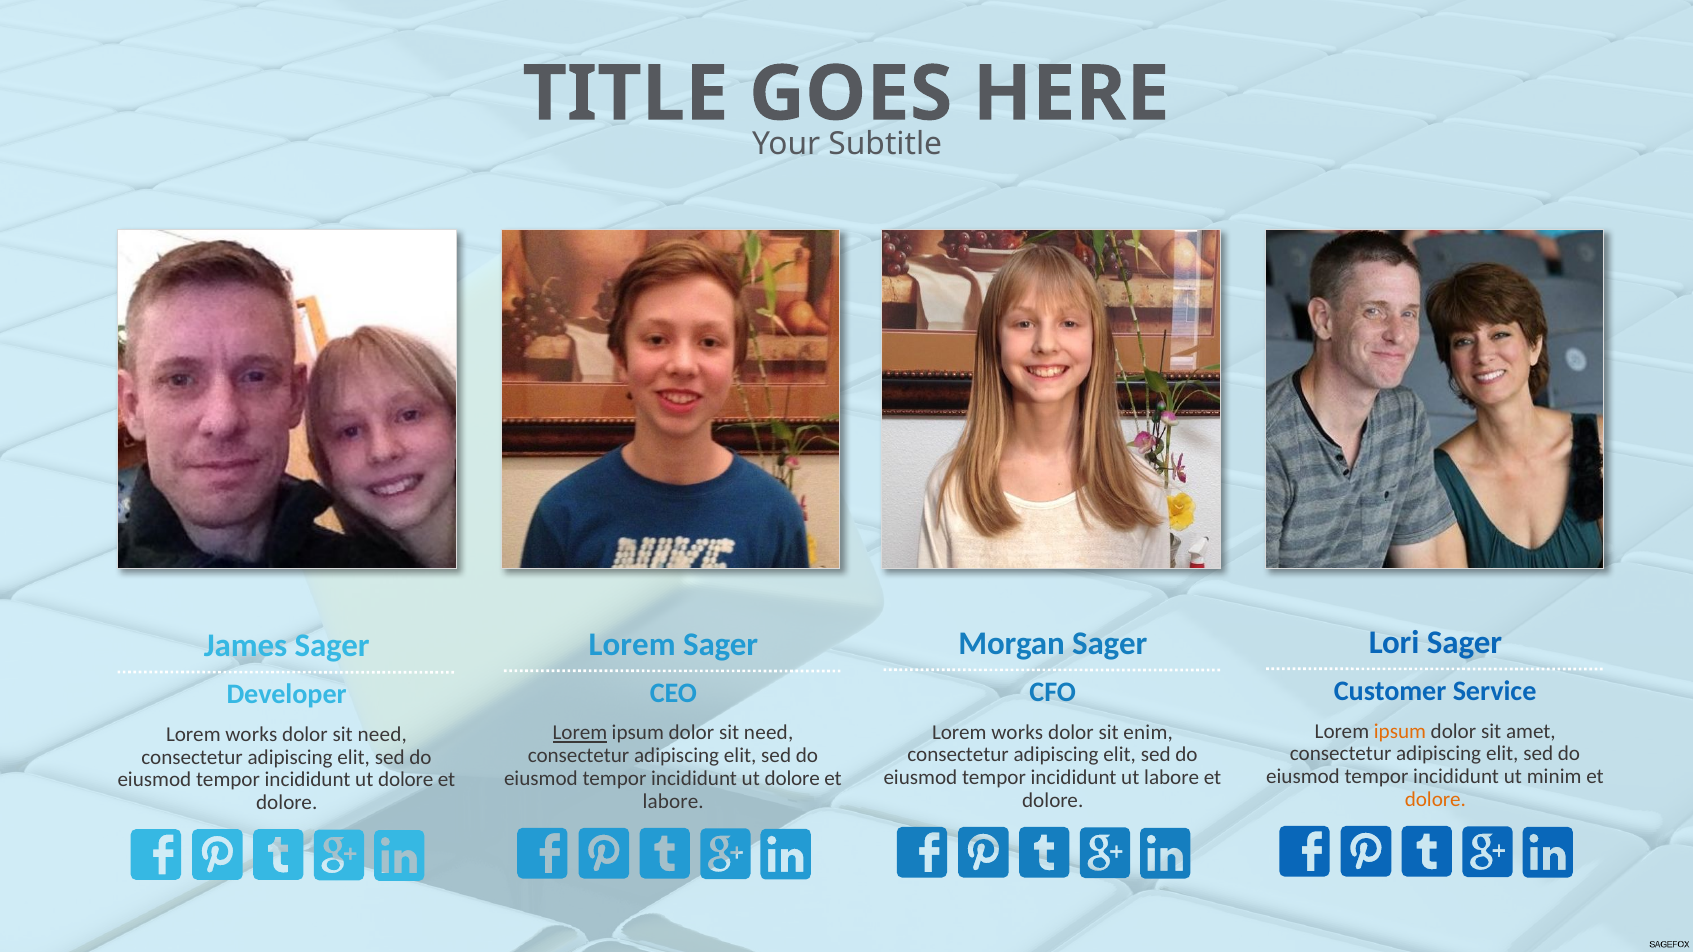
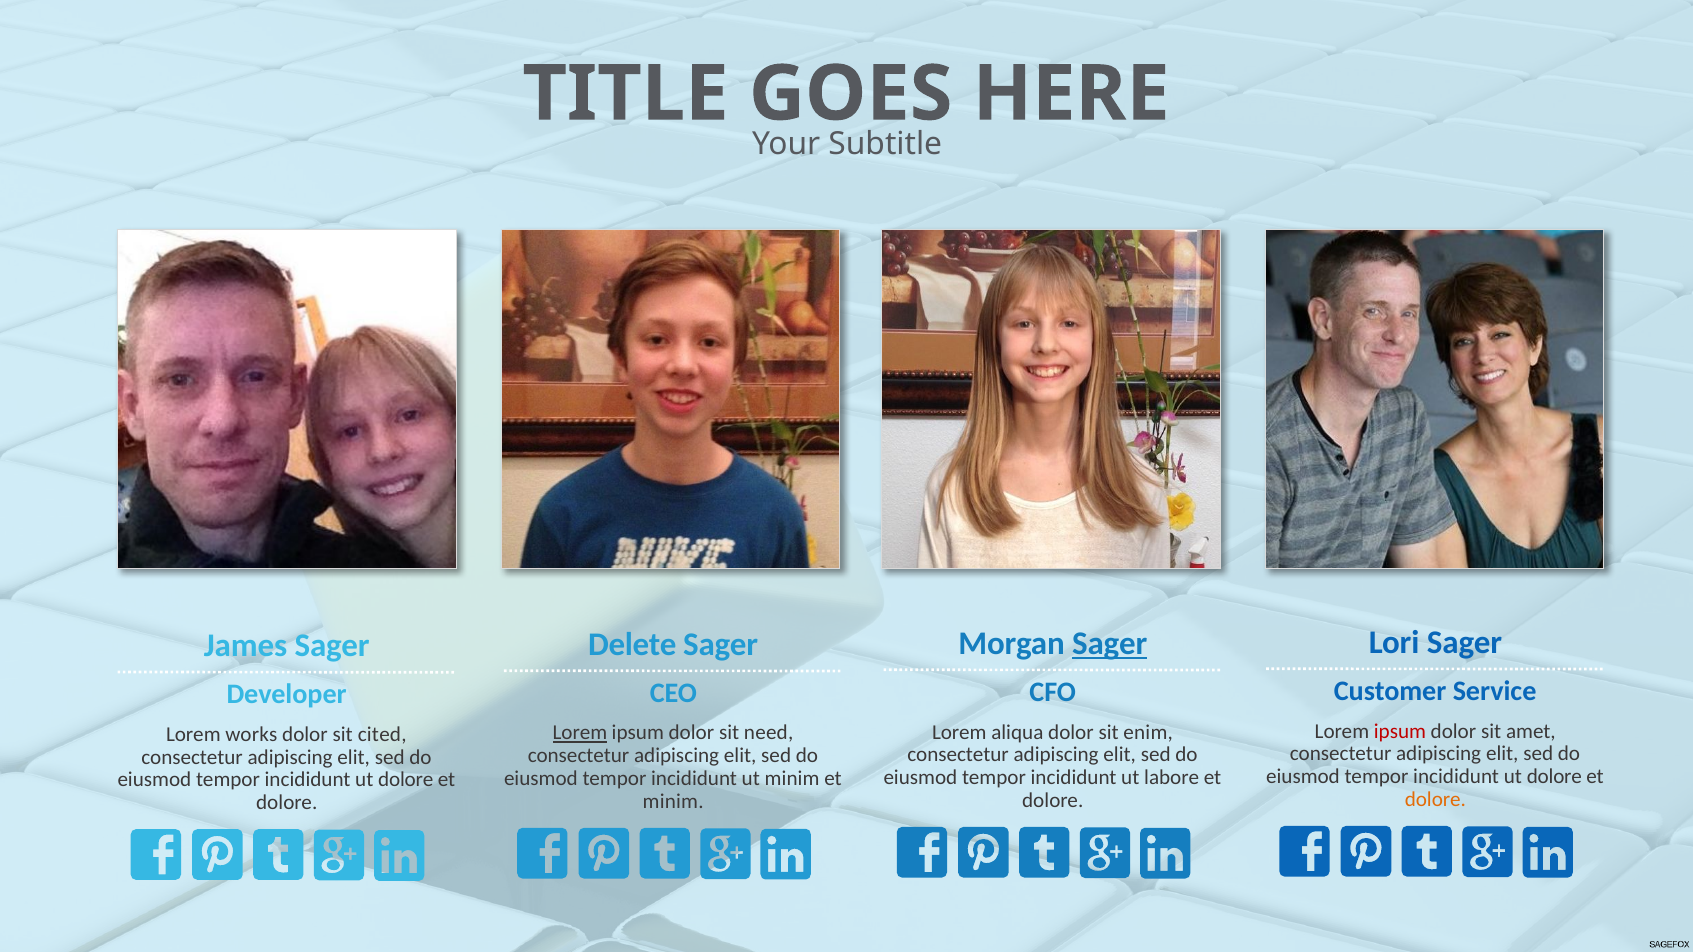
Sager at (1110, 644) underline: none -> present
Lorem at (632, 645): Lorem -> Delete
ipsum at (1400, 731) colour: orange -> red
works at (1017, 732): works -> aliqua
need at (382, 735): need -> cited
minim at (1554, 777): minim -> dolore
dolore at (792, 779): dolore -> minim
labore at (673, 802): labore -> minim
